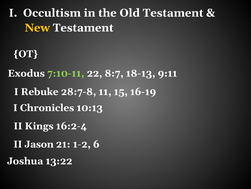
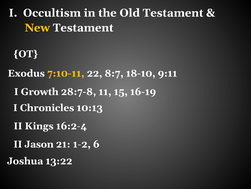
7:10-11 colour: light green -> yellow
18-13: 18-13 -> 18-10
Rebuke: Rebuke -> Growth
